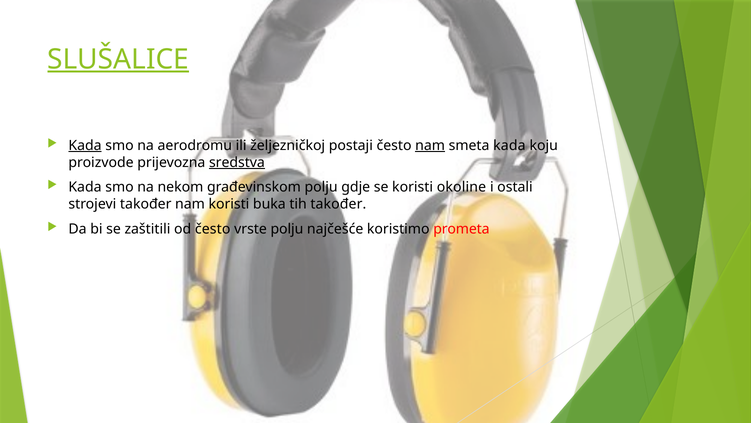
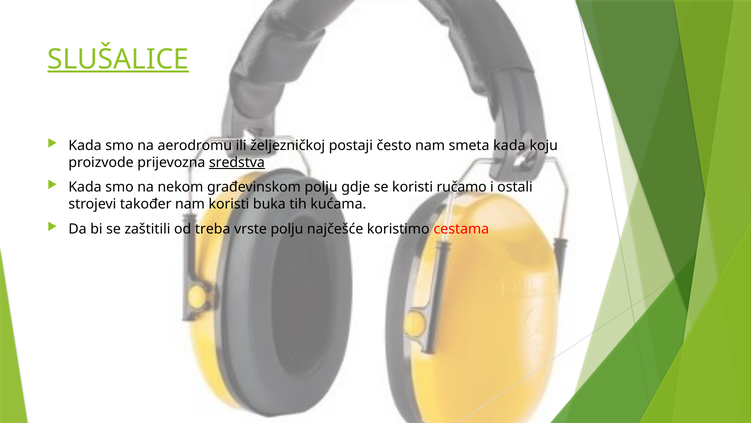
Kada at (85, 145) underline: present -> none
nam at (430, 145) underline: present -> none
okoline: okoline -> ručamo
tih također: također -> kućama
od često: često -> treba
prometa: prometa -> cestama
